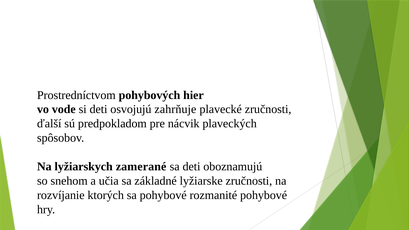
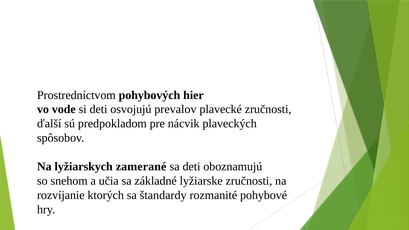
zahrňuje: zahrňuje -> prevalov
sa pohybové: pohybové -> štandardy
